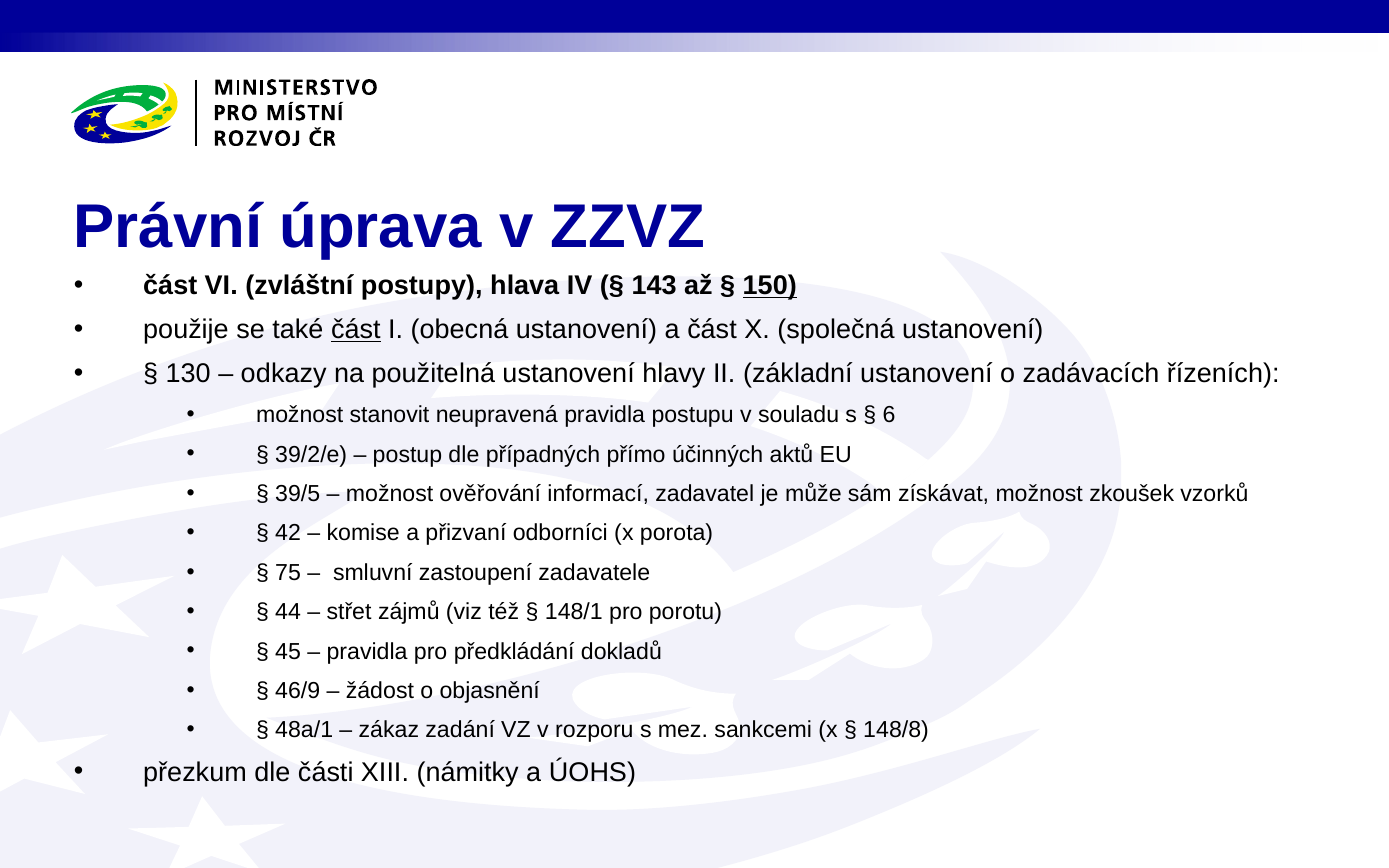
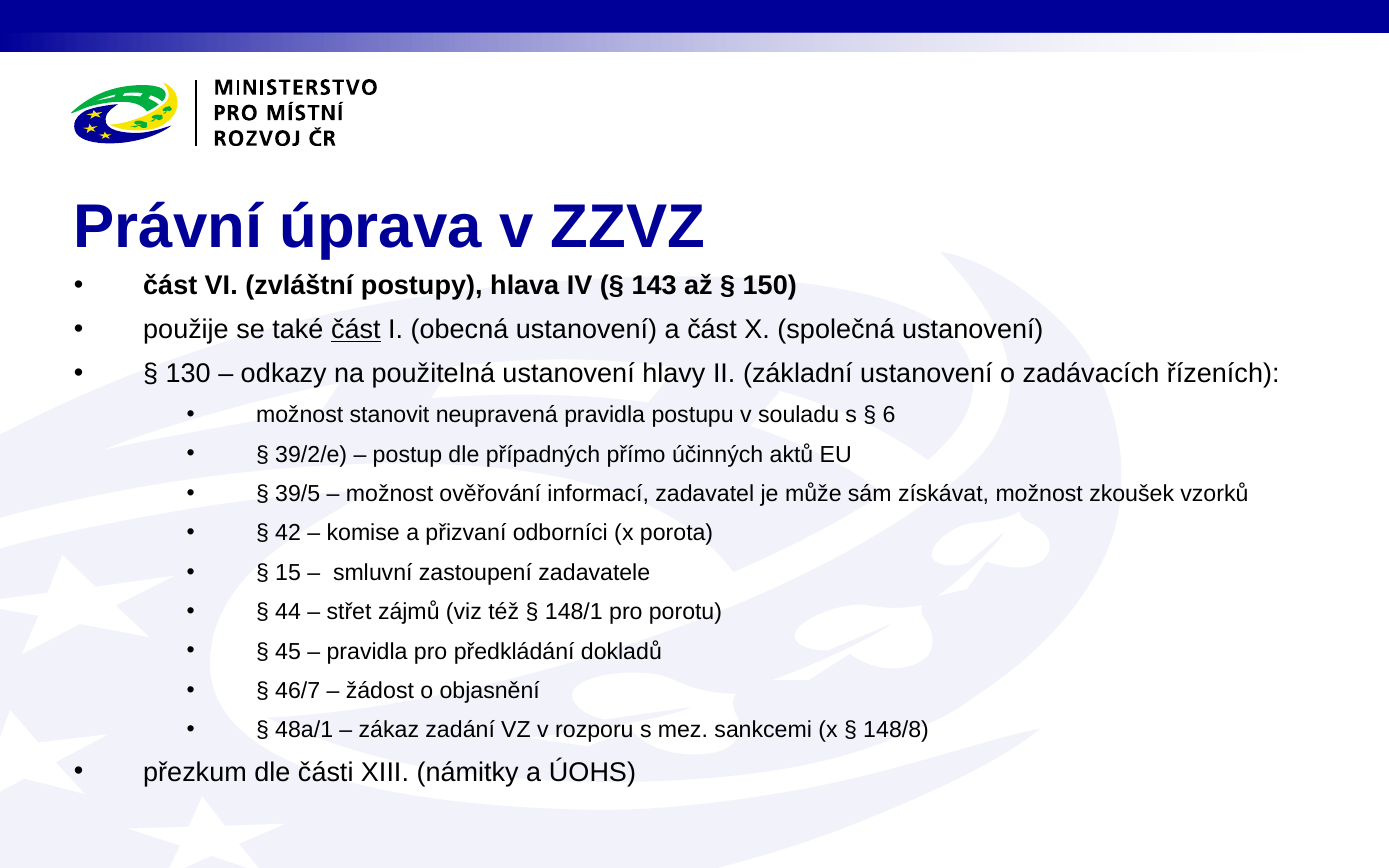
150 underline: present -> none
75: 75 -> 15
46/9: 46/9 -> 46/7
